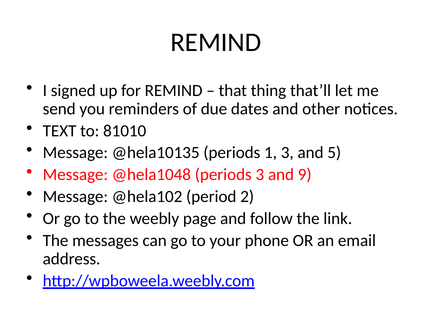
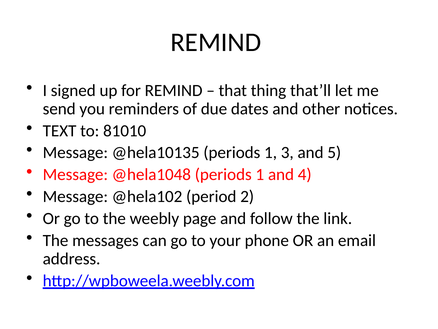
@hela1048 periods 3: 3 -> 1
9: 9 -> 4
